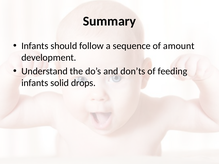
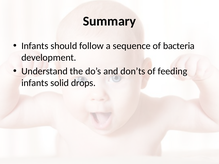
amount: amount -> bacteria
